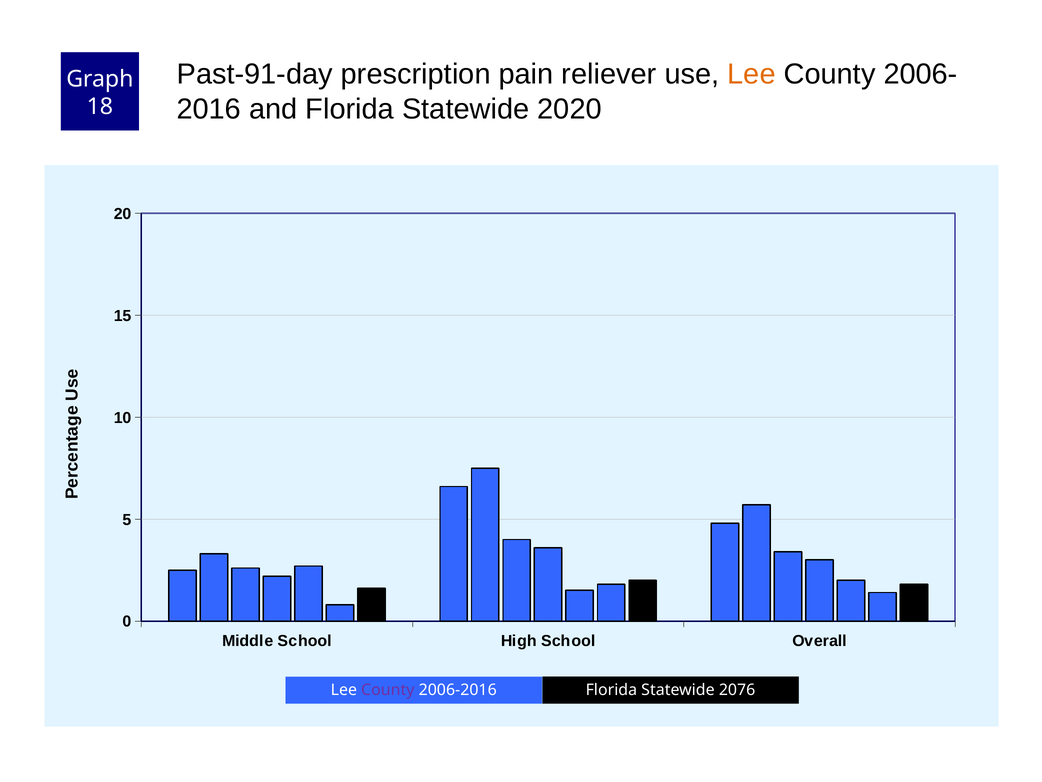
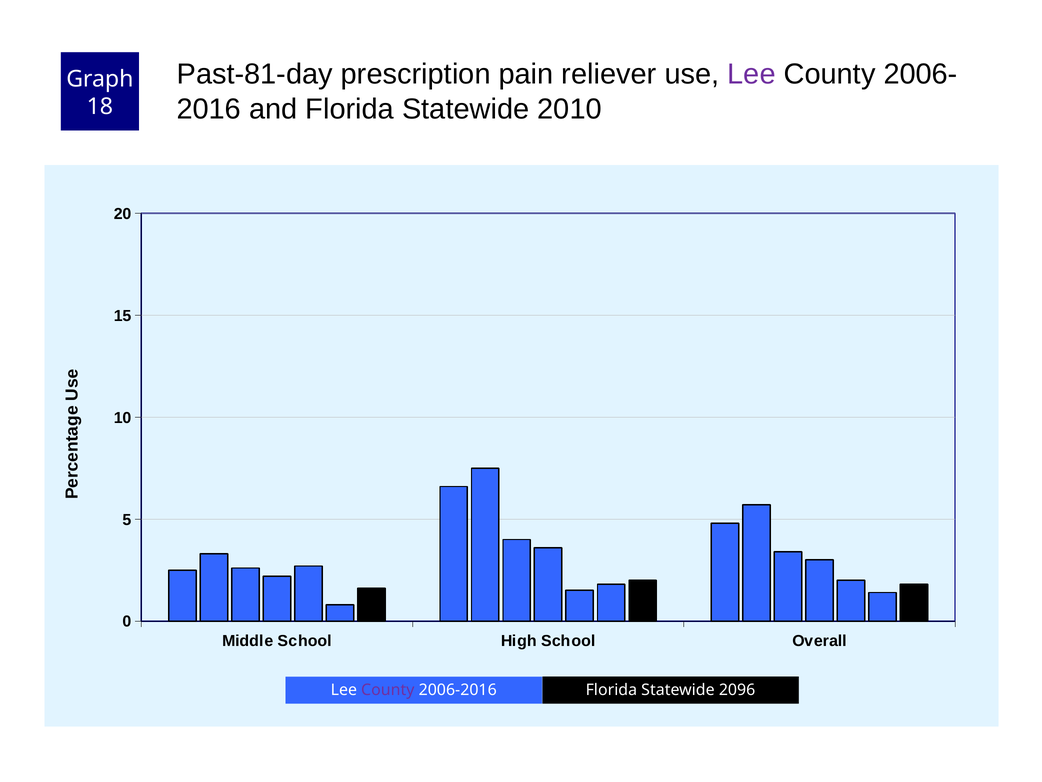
Past-91-day: Past-91-day -> Past-81-day
Lee at (751, 74) colour: orange -> purple
2020: 2020 -> 2010
2076: 2076 -> 2096
